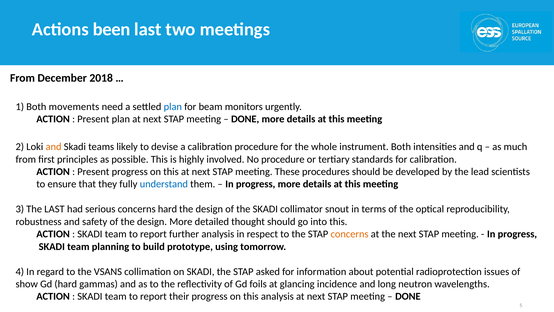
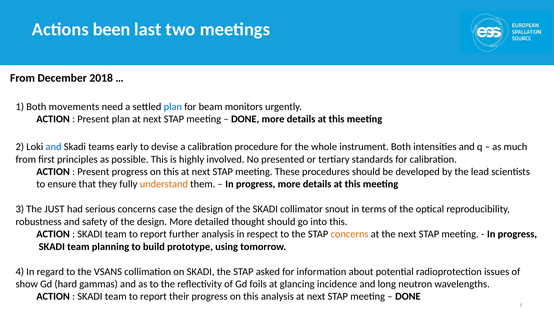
and at (54, 147) colour: orange -> blue
likely: likely -> early
No procedure: procedure -> presented
understand colour: blue -> orange
The LAST: LAST -> JUST
concerns hard: hard -> case
